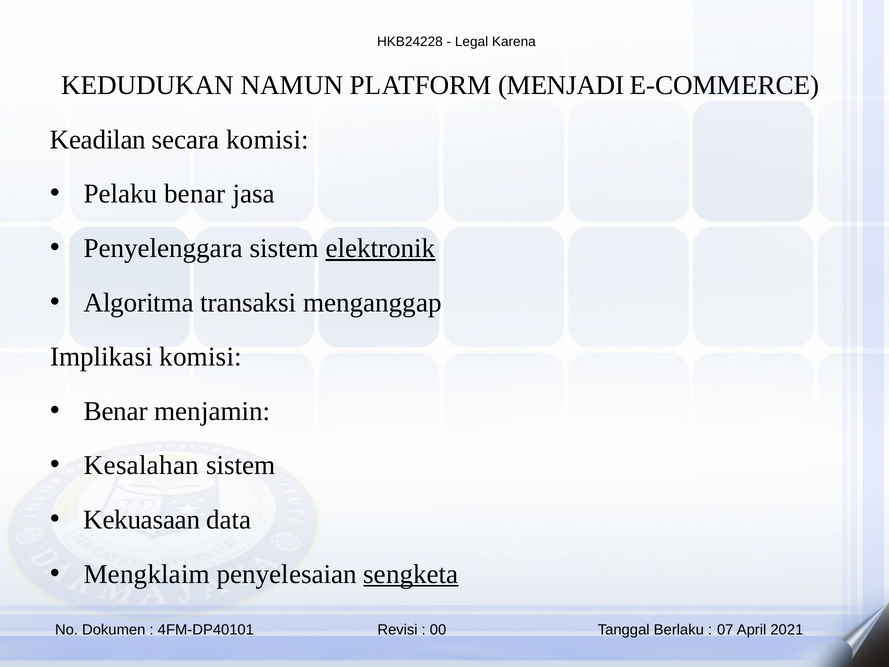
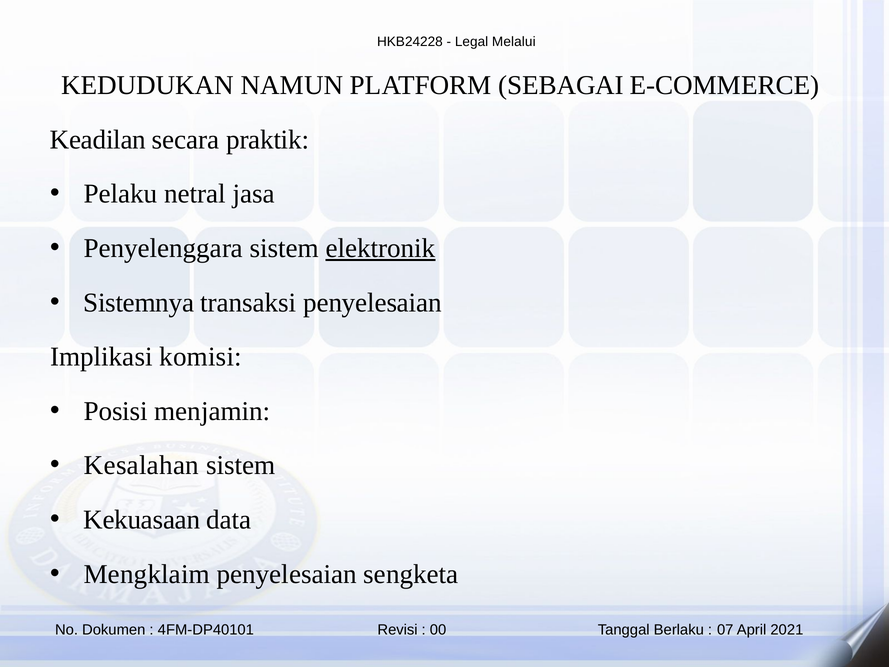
Karena: Karena -> Melalui
MENJADI: MENJADI -> SEBAGAI
secara komisi: komisi -> praktik
Pelaku benar: benar -> netral
Algoritma: Algoritma -> Sistemnya
transaksi menganggap: menganggap -> penyelesaian
Benar at (116, 411): Benar -> Posisi
sengketa underline: present -> none
